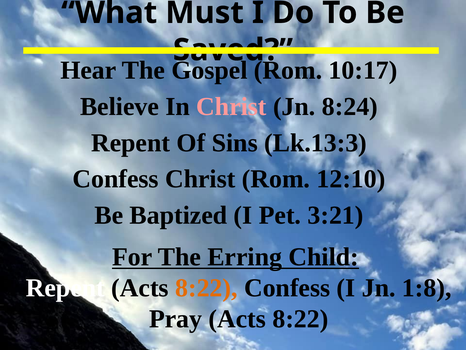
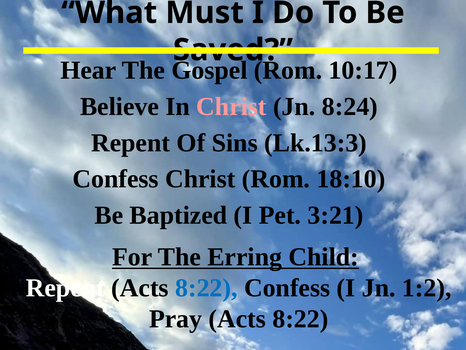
12:10: 12:10 -> 18:10
8:22 at (206, 288) colour: orange -> blue
1:8: 1:8 -> 1:2
